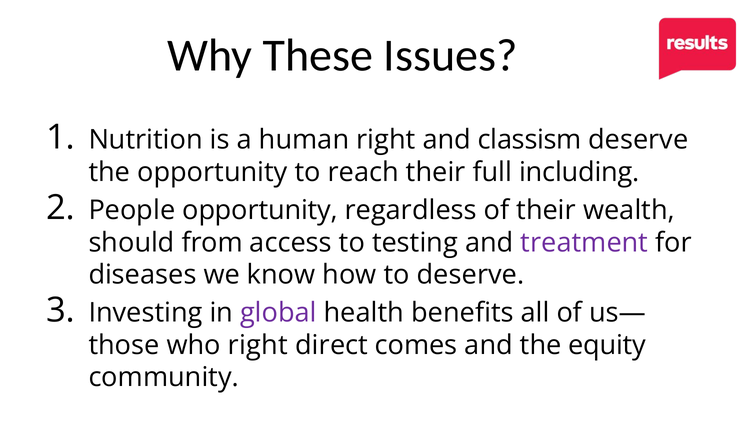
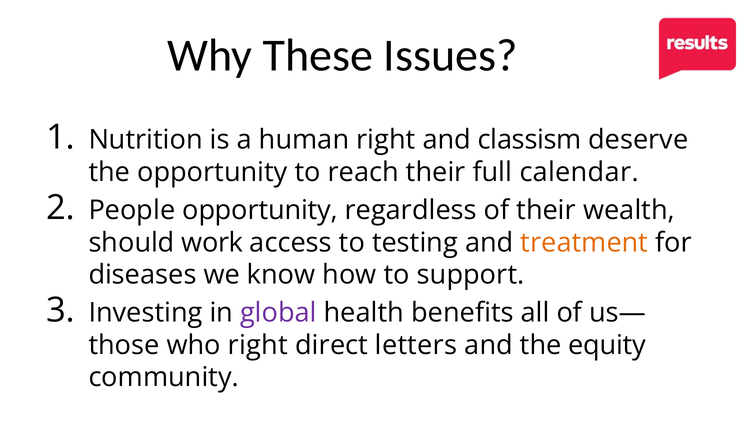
including: including -> calendar
from: from -> work
treatment colour: purple -> orange
to deserve: deserve -> support
comes: comes -> letters
